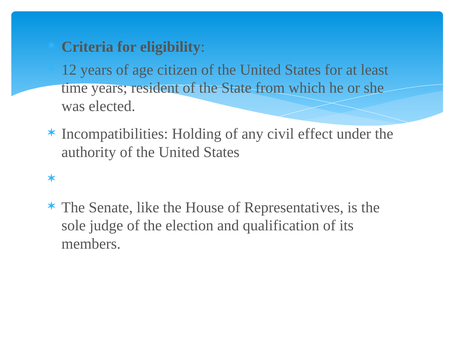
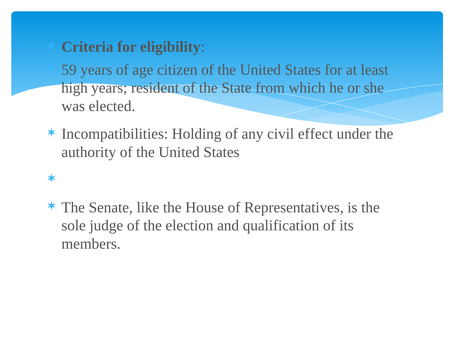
12: 12 -> 59
time: time -> high
